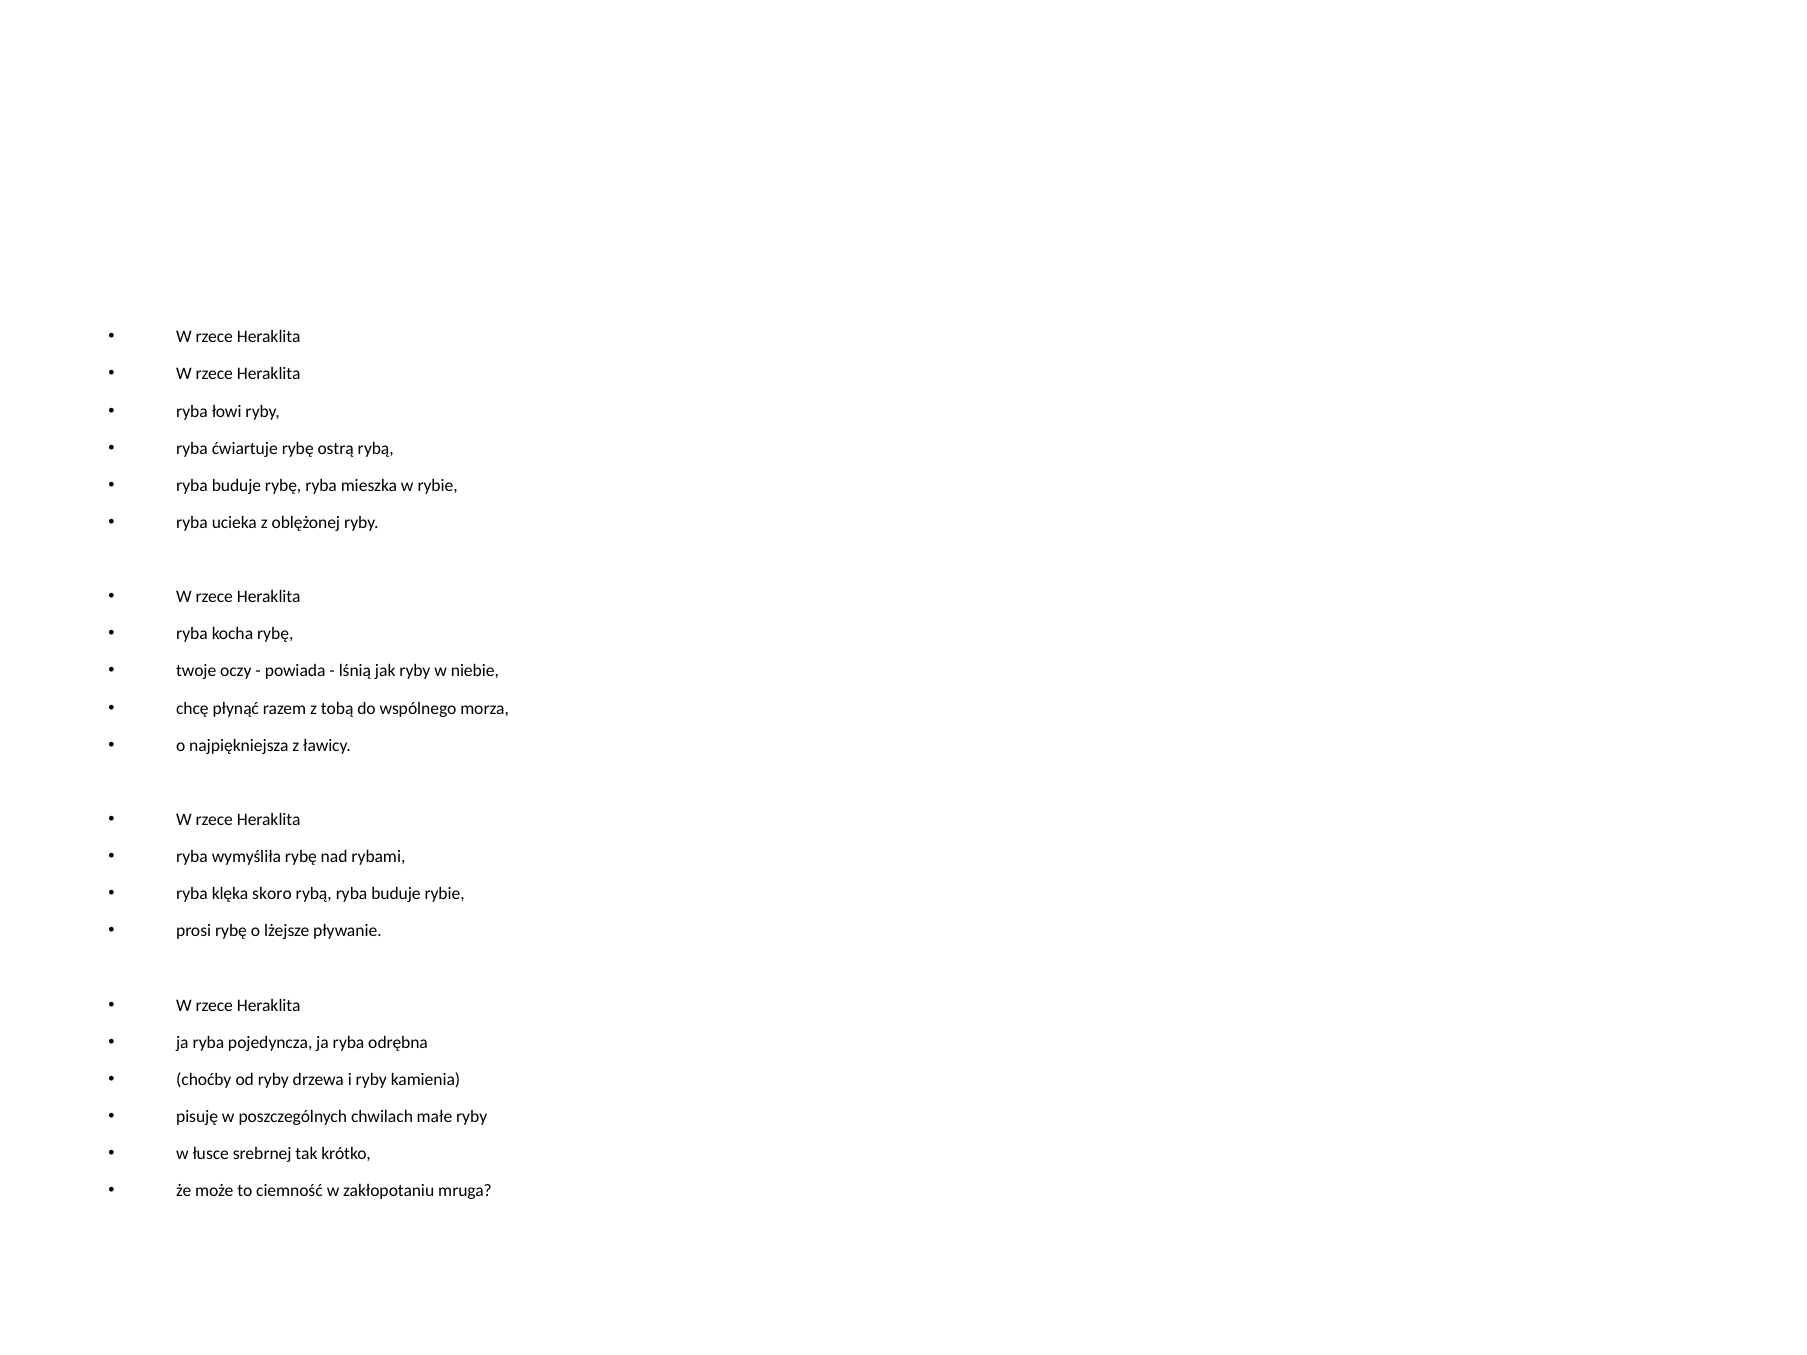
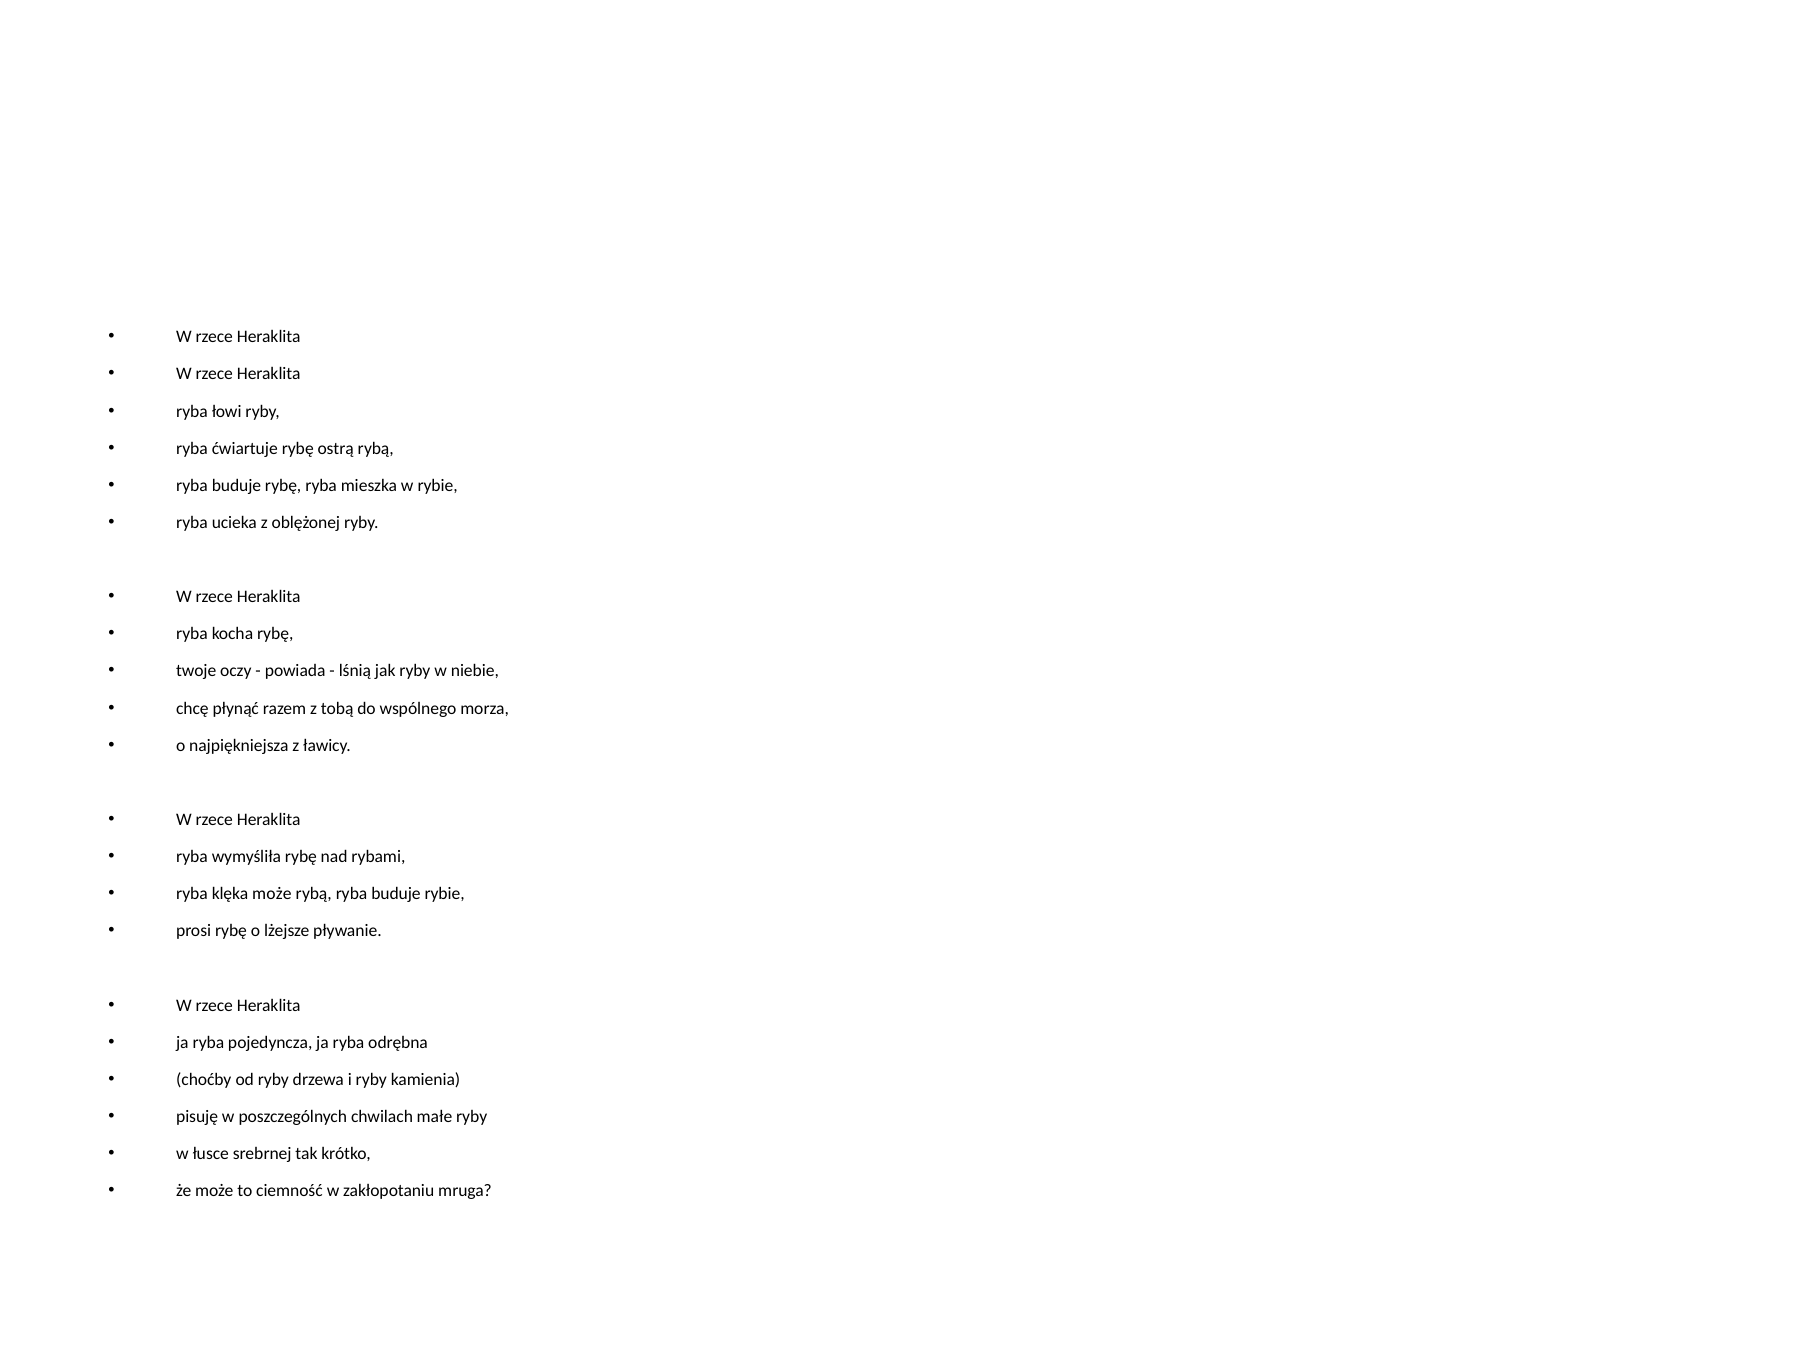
klęka skoro: skoro -> może
